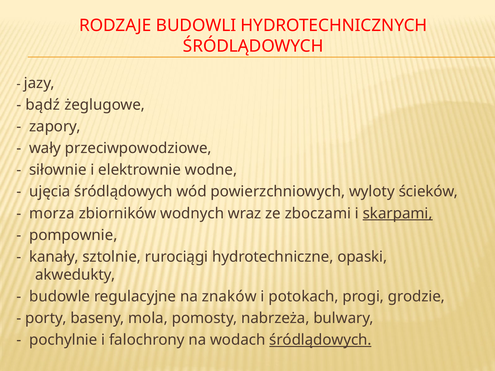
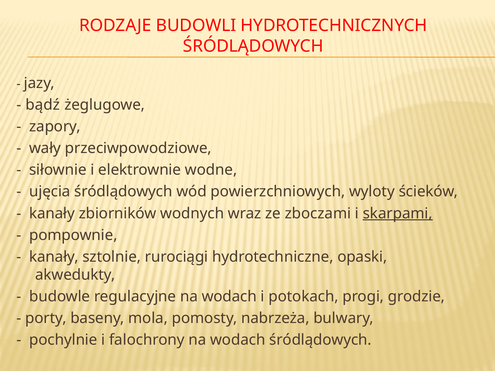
morza at (52, 213): morza -> kanały
regulacyjne na znaków: znaków -> wodach
śródlądowych at (320, 340) underline: present -> none
